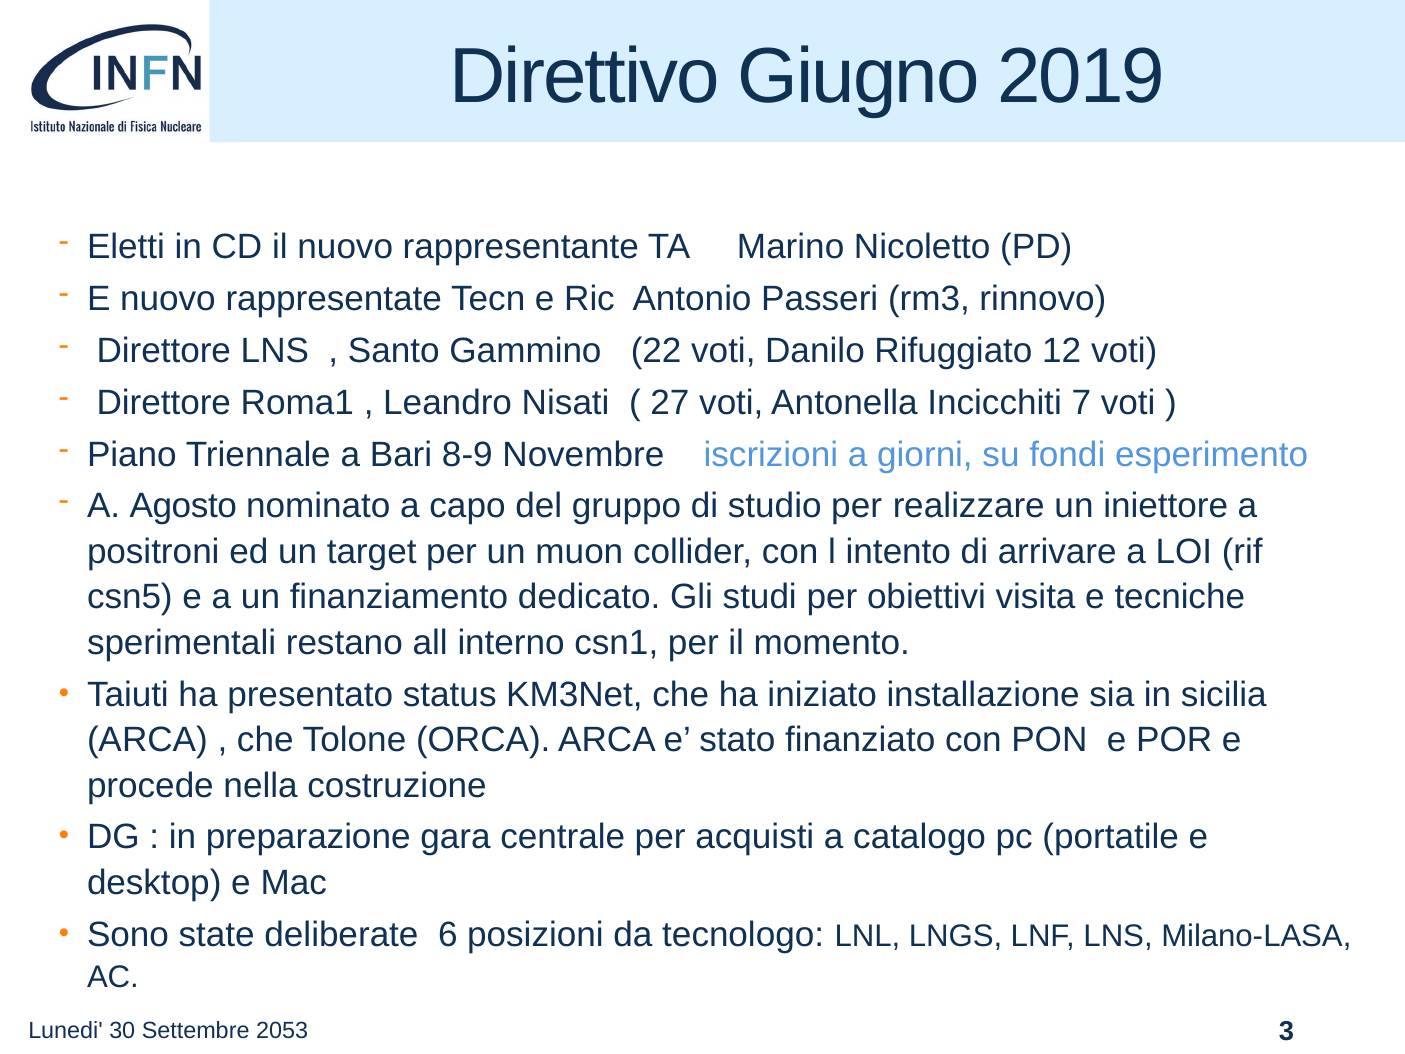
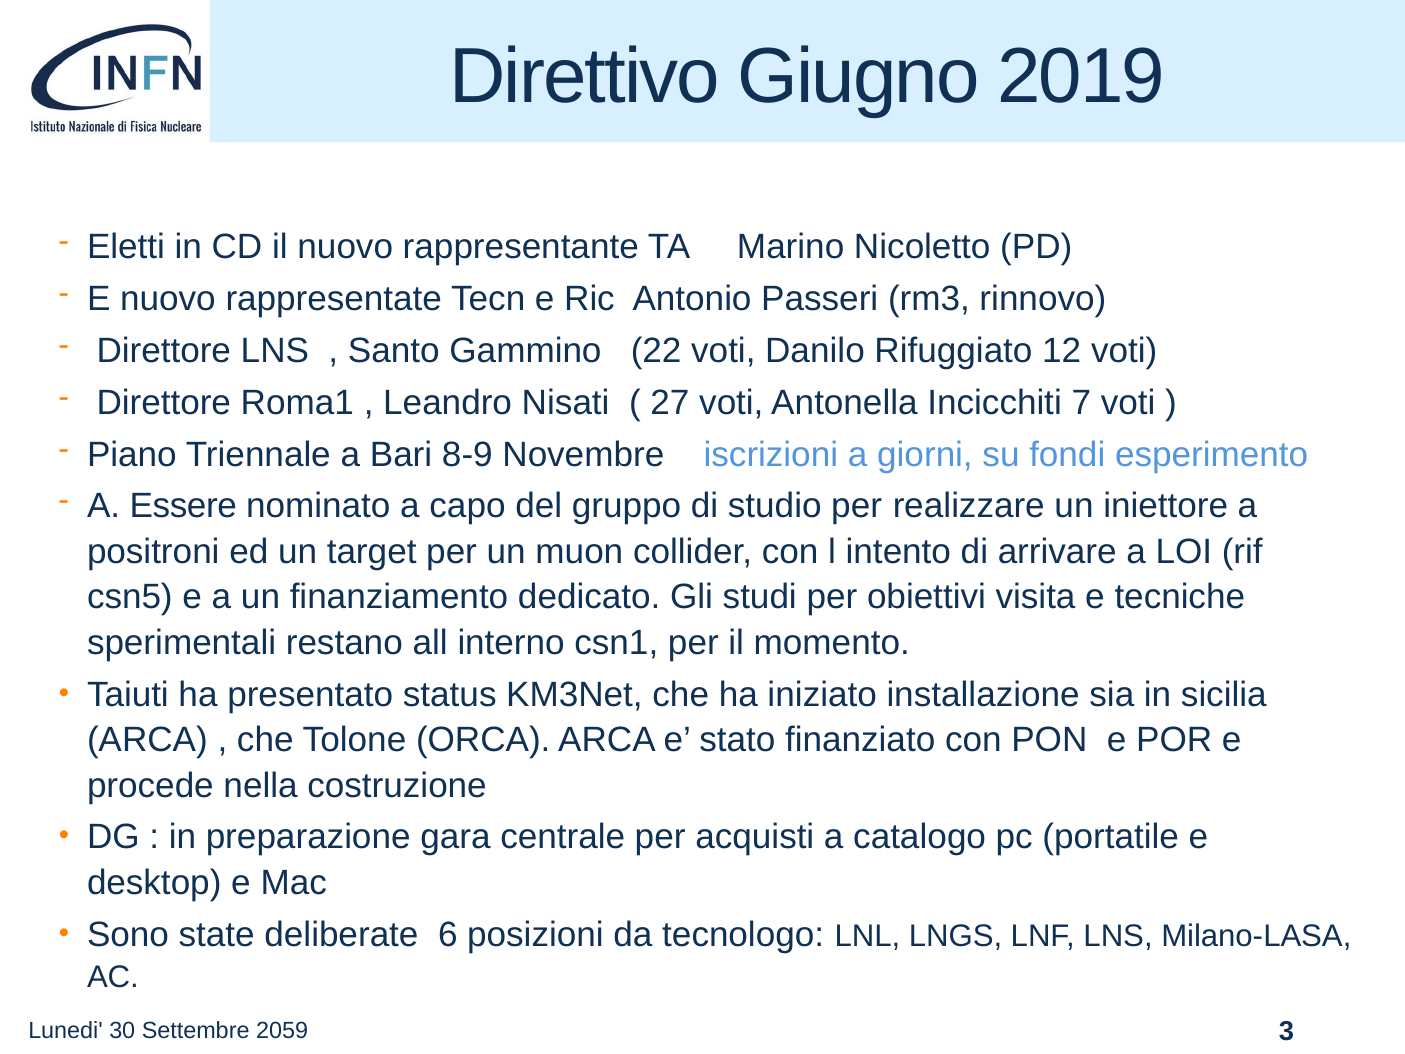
Agosto: Agosto -> Essere
2053: 2053 -> 2059
